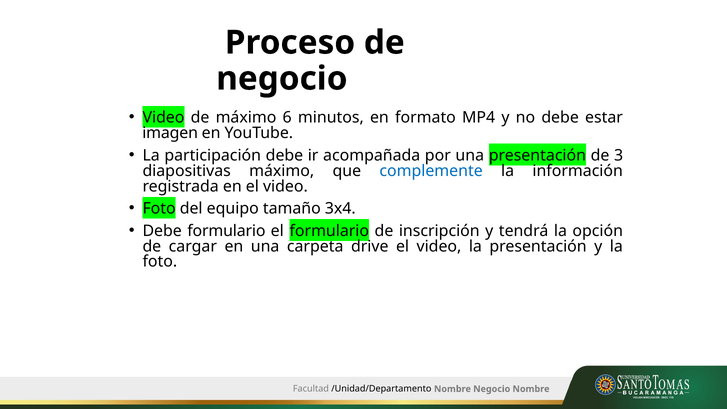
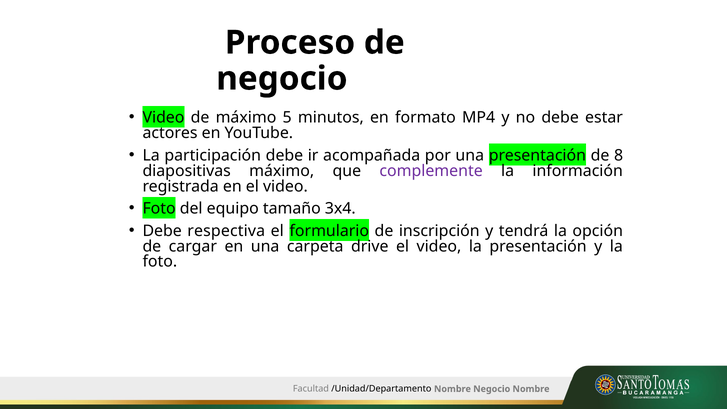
6: 6 -> 5
imagen: imagen -> actores
3: 3 -> 8
complemente colour: blue -> purple
Debe formulario: formulario -> respectiva
